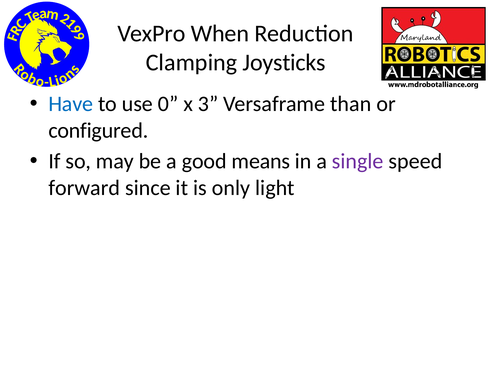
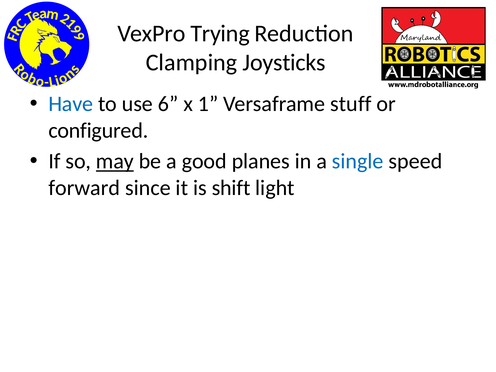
When: When -> Trying
0: 0 -> 6
3: 3 -> 1
than: than -> stuff
may underline: none -> present
means: means -> planes
single colour: purple -> blue
only: only -> shift
